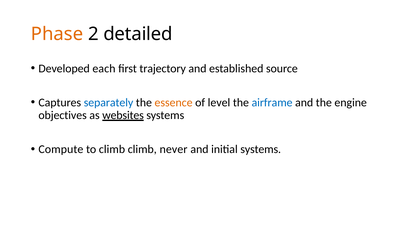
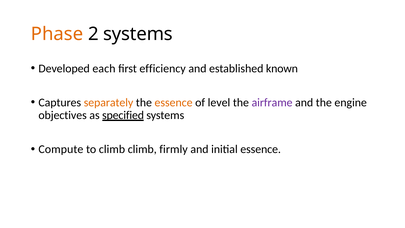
2 detailed: detailed -> systems
trajectory: trajectory -> efficiency
source: source -> known
separately colour: blue -> orange
airframe colour: blue -> purple
websites: websites -> specified
never: never -> firmly
initial systems: systems -> essence
